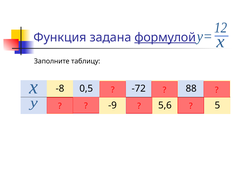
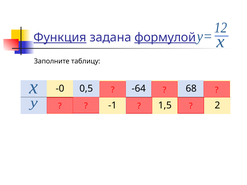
Функция underline: none -> present
-8: -8 -> -0
-72: -72 -> -64
88: 88 -> 68
-9 at (112, 106): -9 -> -1
5,6: 5,6 -> 1,5
5 at (217, 106): 5 -> 2
